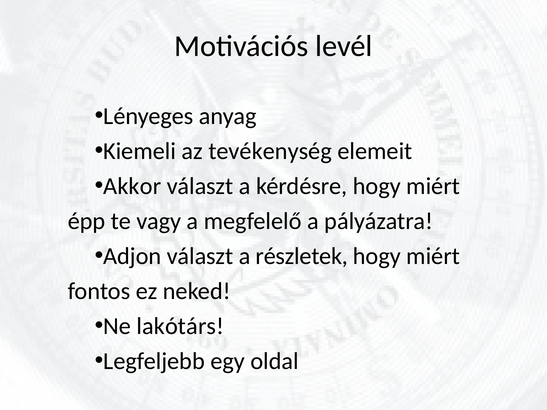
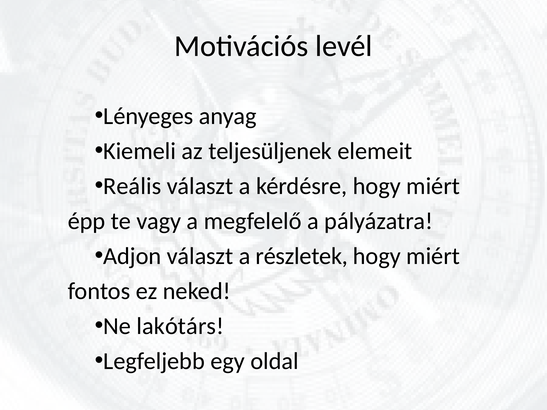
tevékenység: tevékenység -> teljesüljenek
Akkor: Akkor -> Reális
